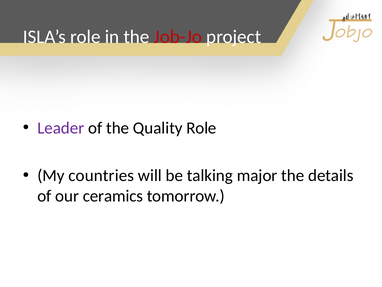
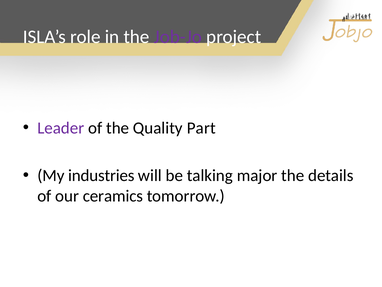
Job-Jo colour: red -> purple
Quality Role: Role -> Part
countries: countries -> industries
